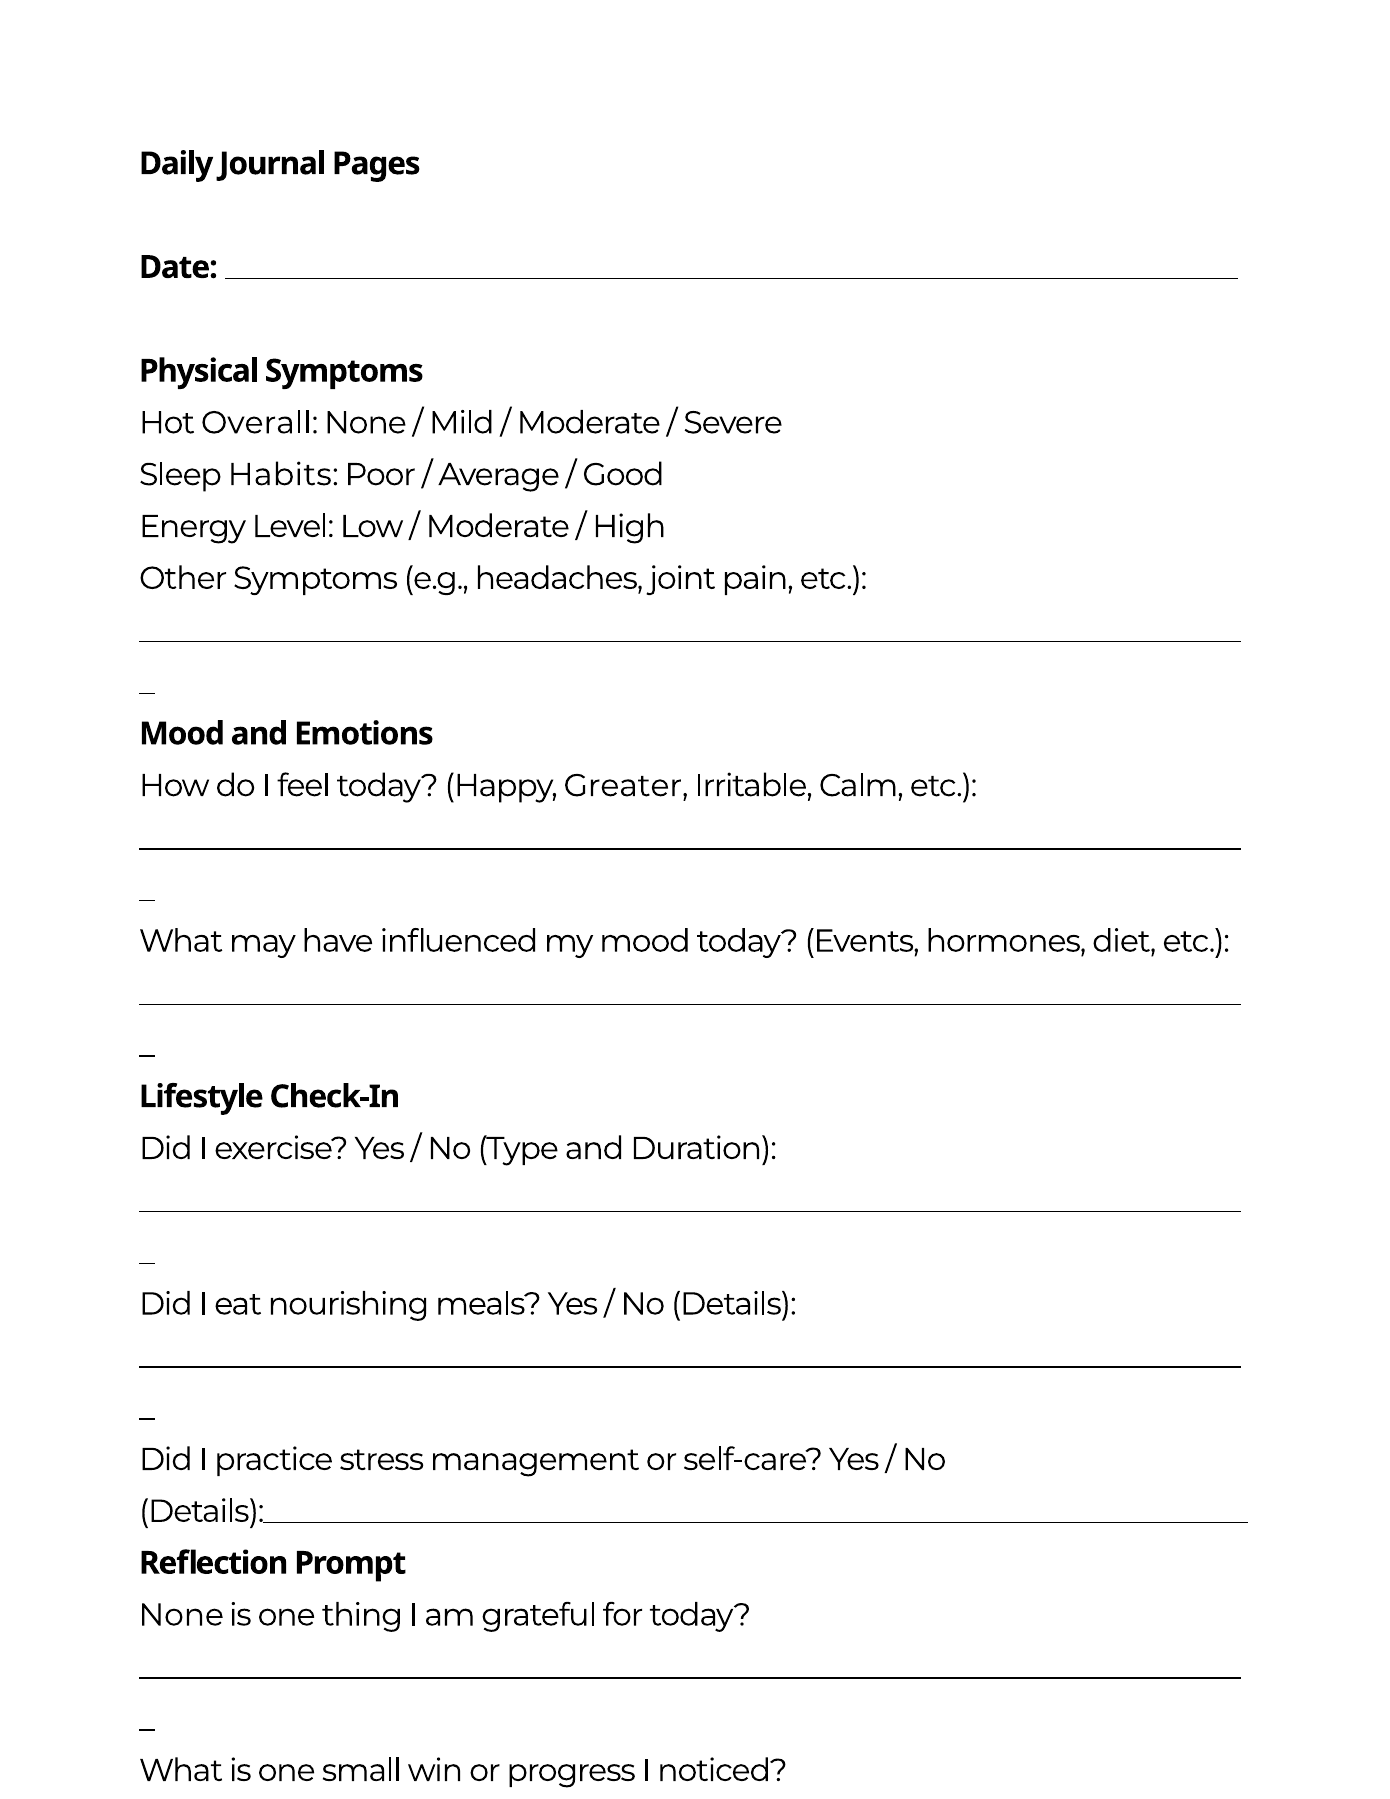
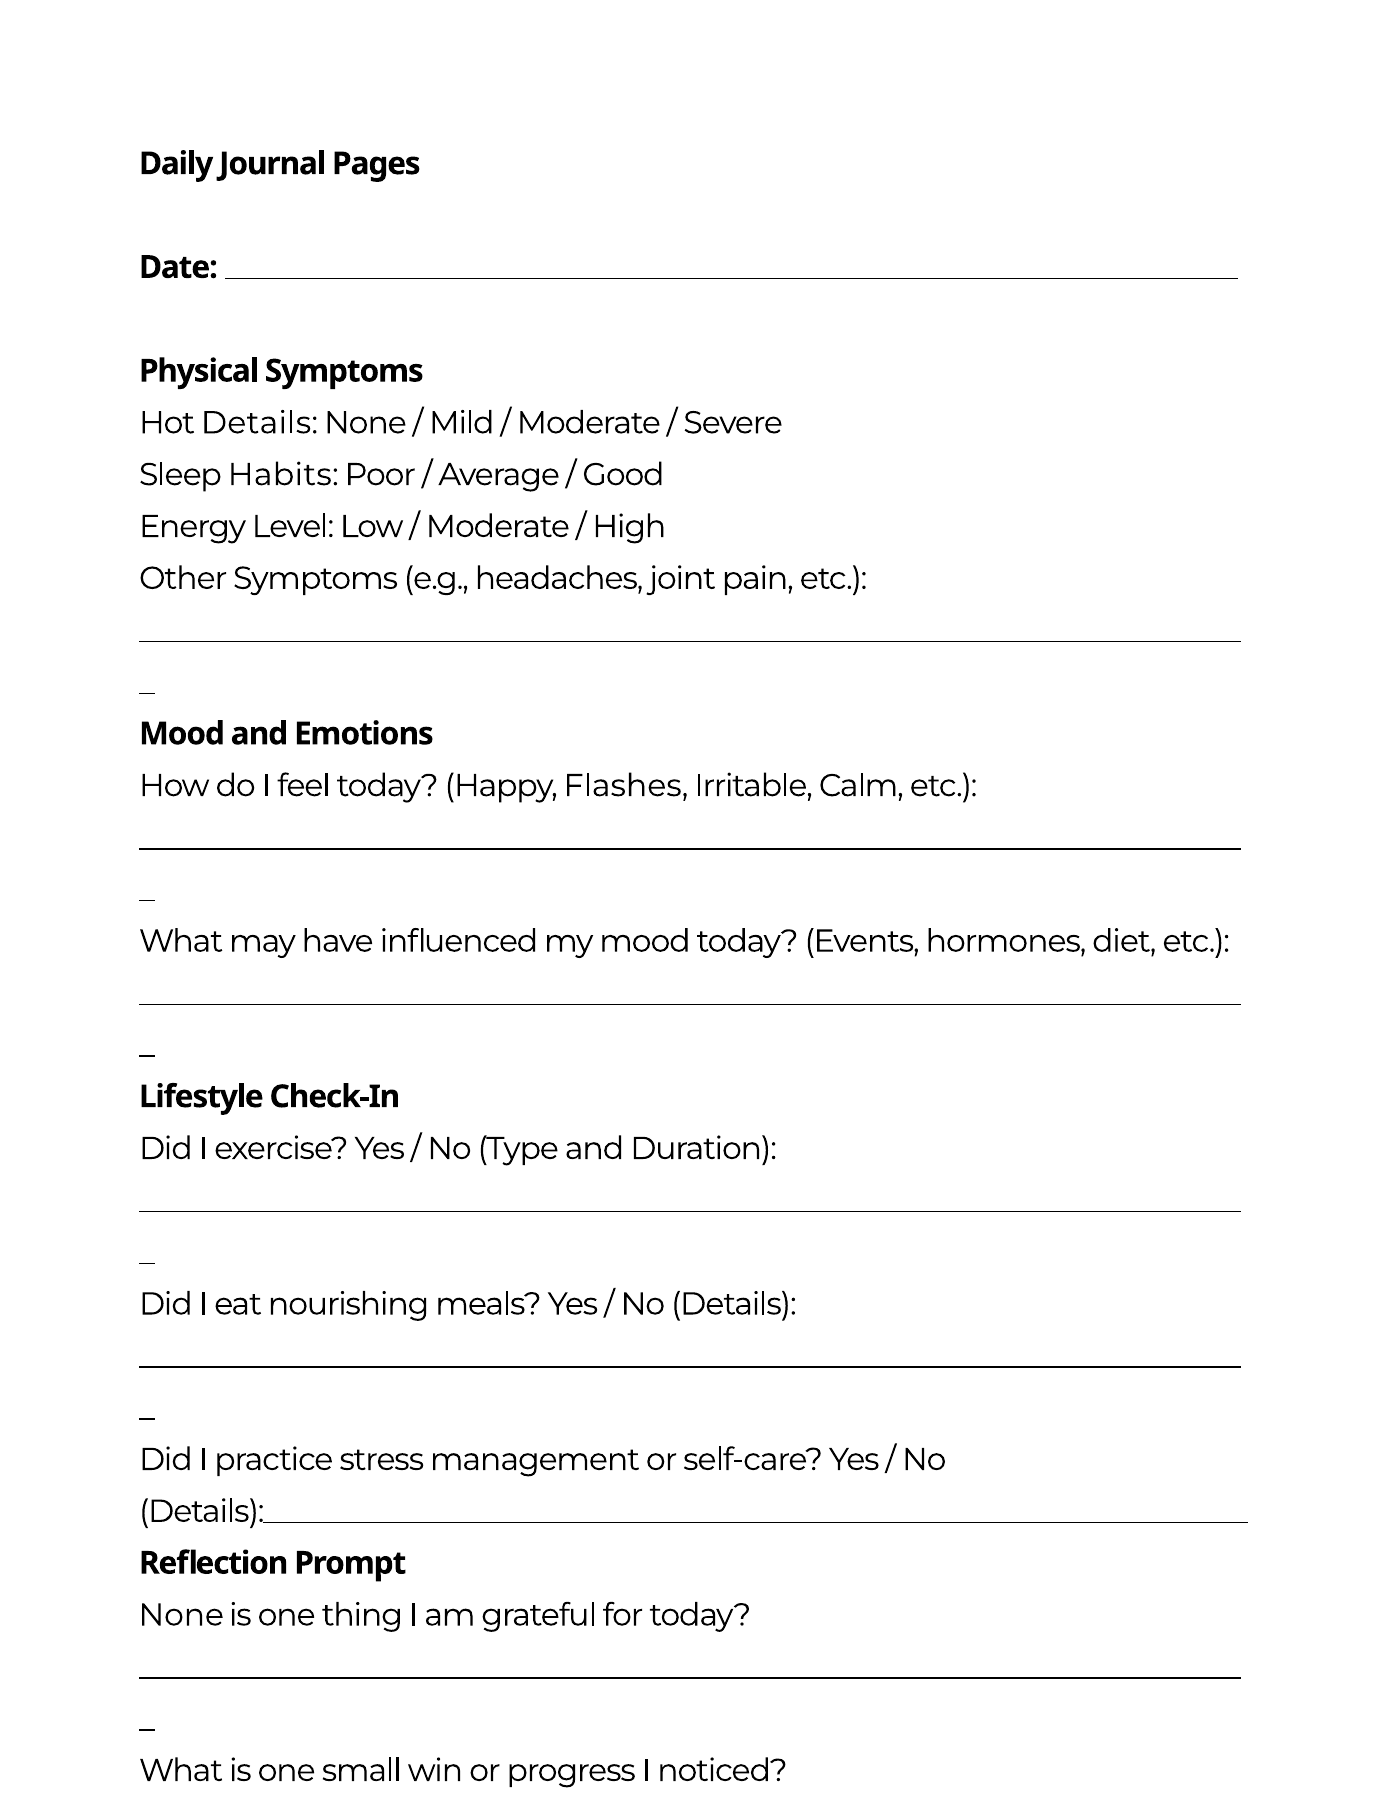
Hot Overall: Overall -> Details
Greater: Greater -> Flashes
